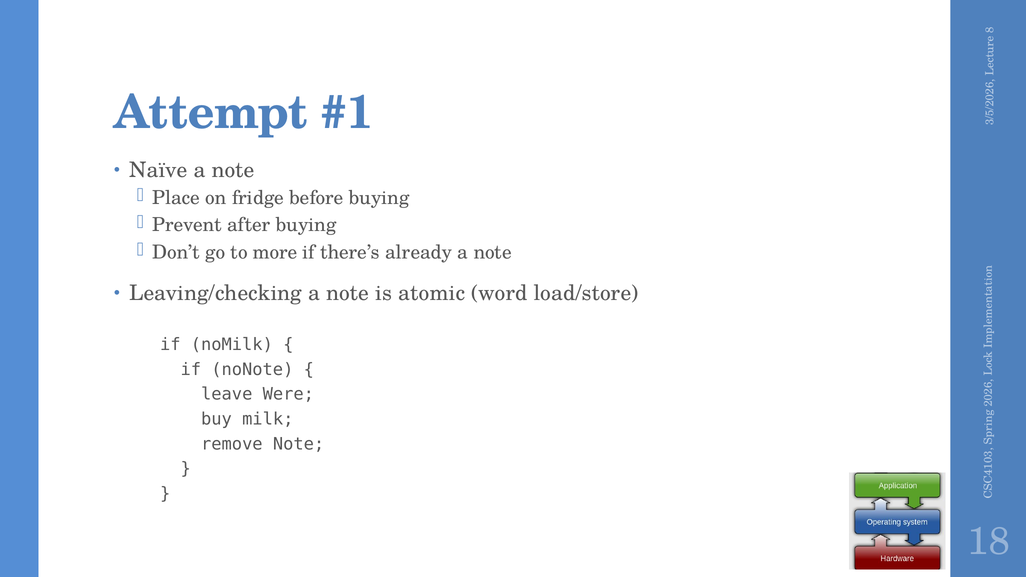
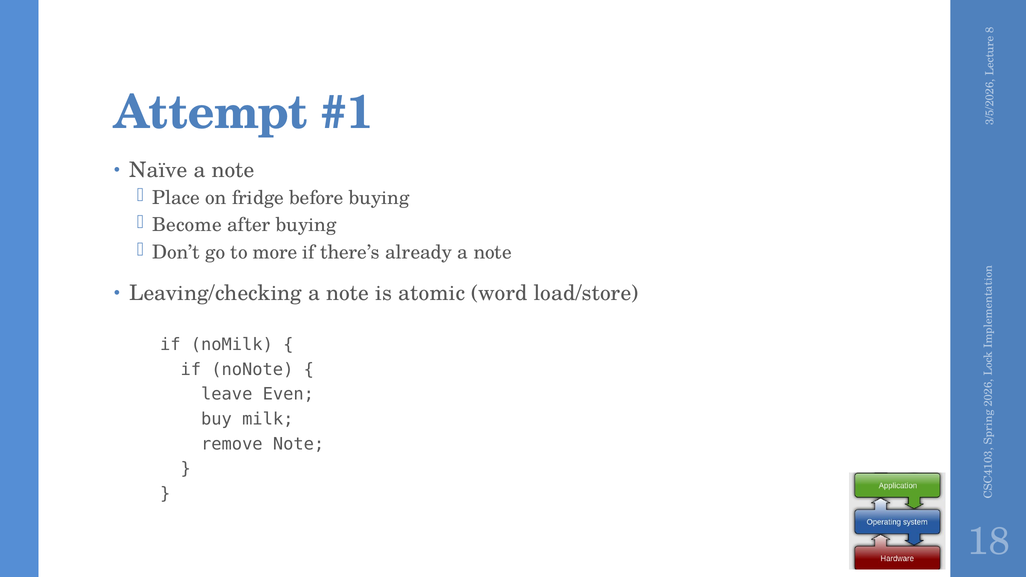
Prevent: Prevent -> Become
Were: Were -> Even
